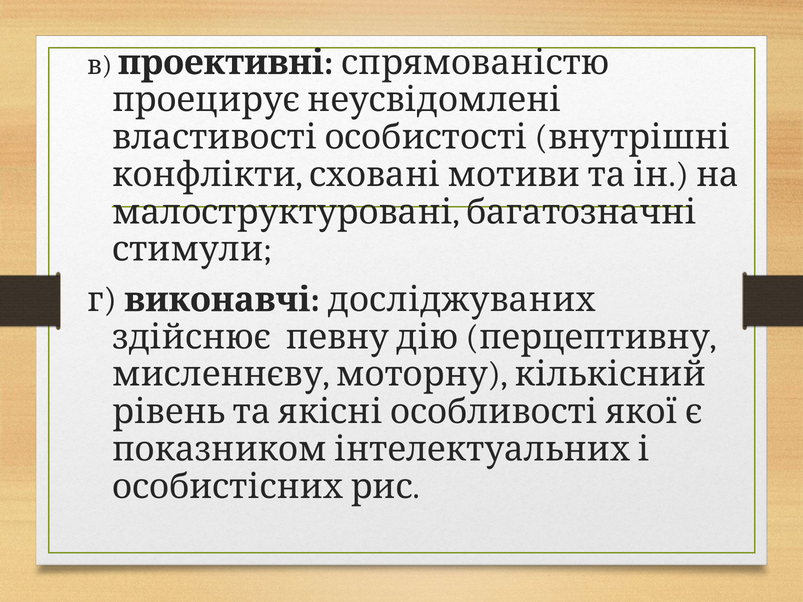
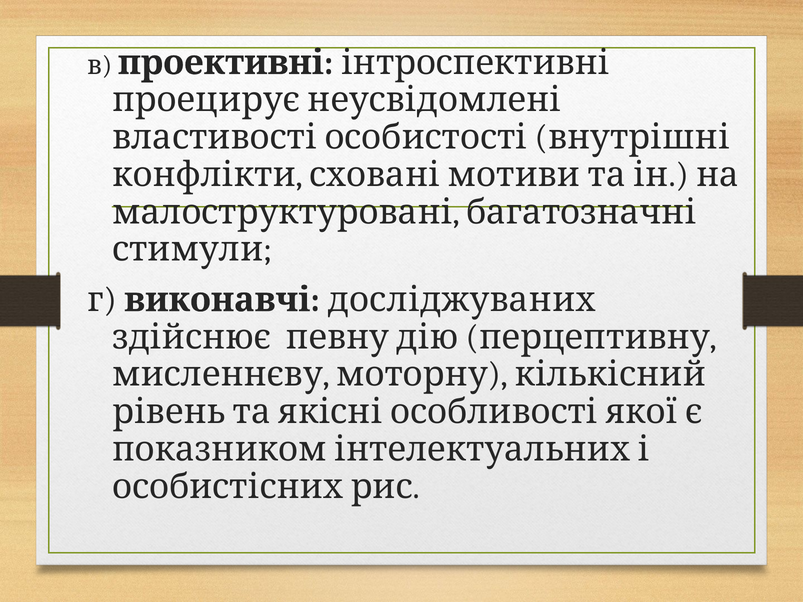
спрямованістю: спрямованістю -> інтроспективні
